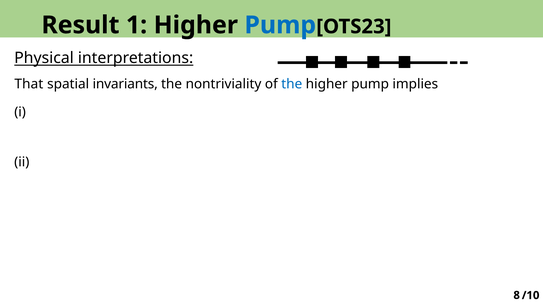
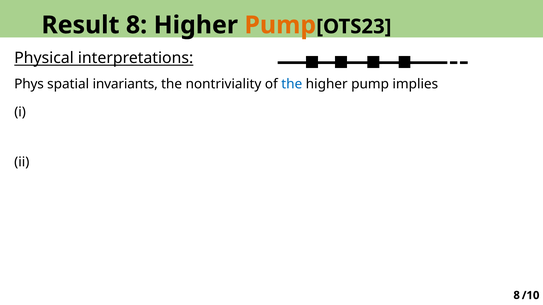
Result 1: 1 -> 8
Pump at (280, 25) colour: blue -> orange
That: That -> Phys
